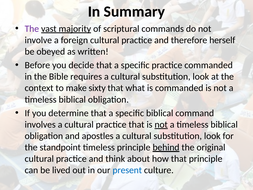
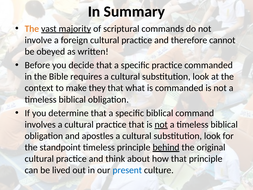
The at (32, 29) colour: purple -> orange
herself: herself -> cannot
sixty: sixty -> they
